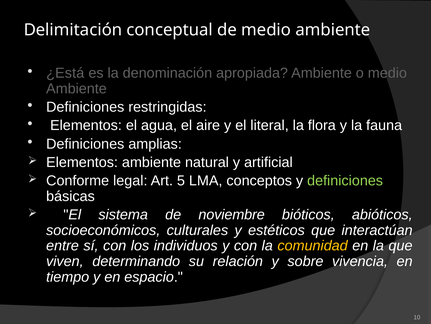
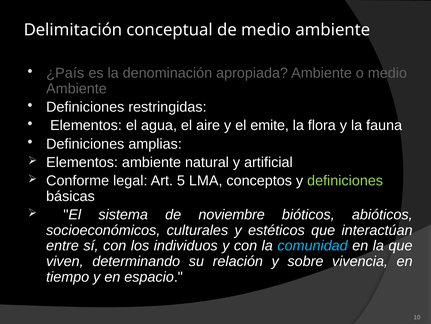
¿Está: ¿Está -> ¿País
literal: literal -> emite
comunidad colour: yellow -> light blue
